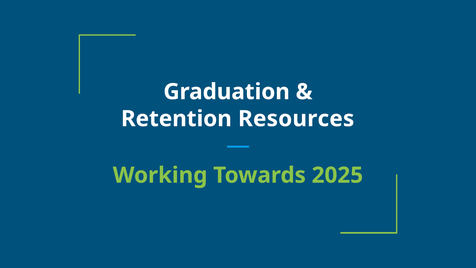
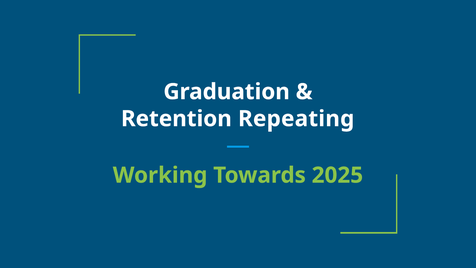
Resources: Resources -> Repeating
